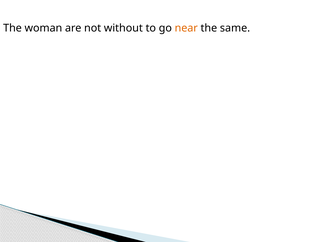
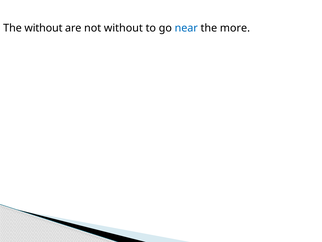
The woman: woman -> without
near colour: orange -> blue
same: same -> more
